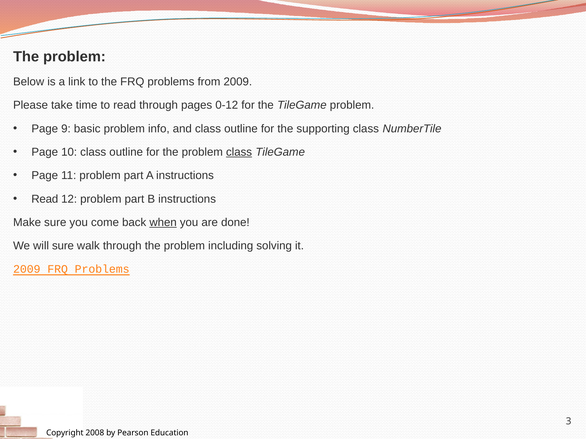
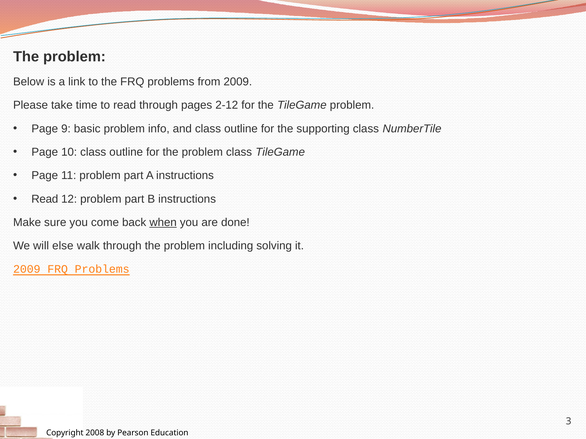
0-12: 0-12 -> 2-12
class at (239, 152) underline: present -> none
will sure: sure -> else
